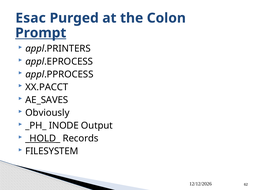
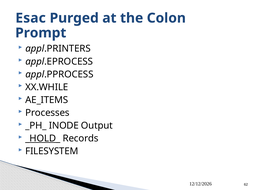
Prompt underline: present -> none
XX.PACCT: XX.PACCT -> XX.WHILE
AE_SAVES: AE_SAVES -> AE_ITEMS
Obviously: Obviously -> Processes
